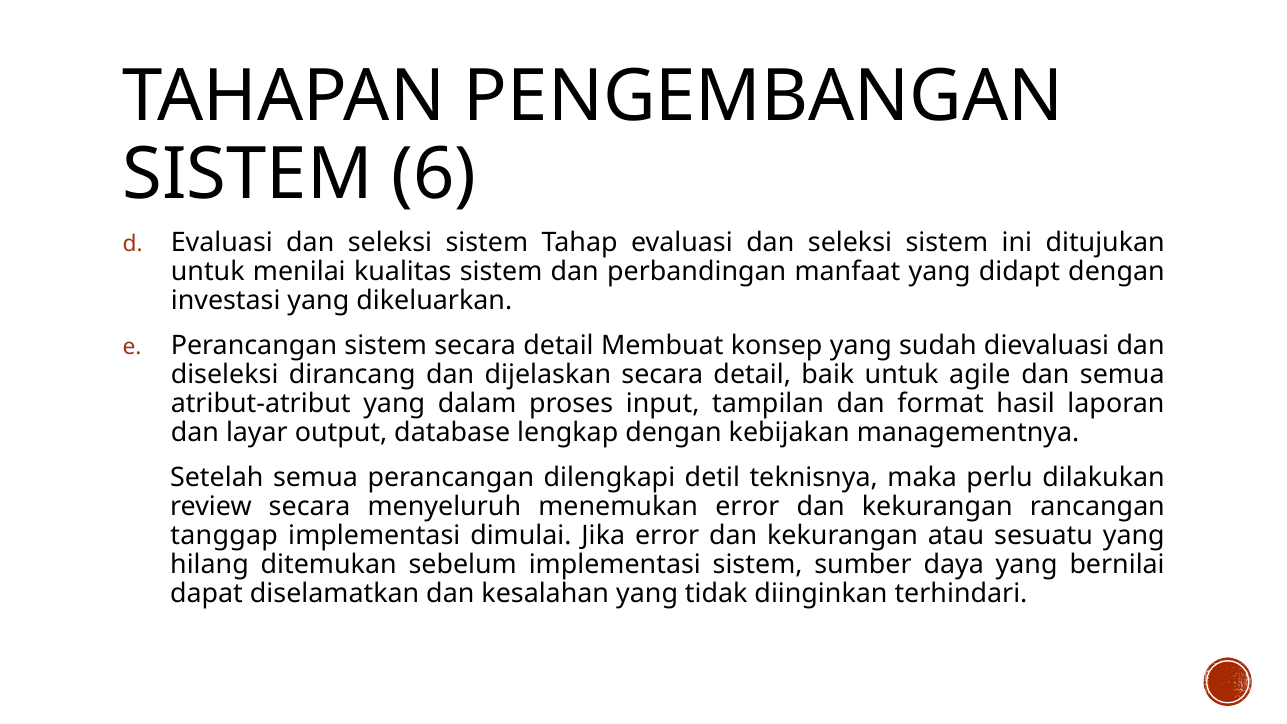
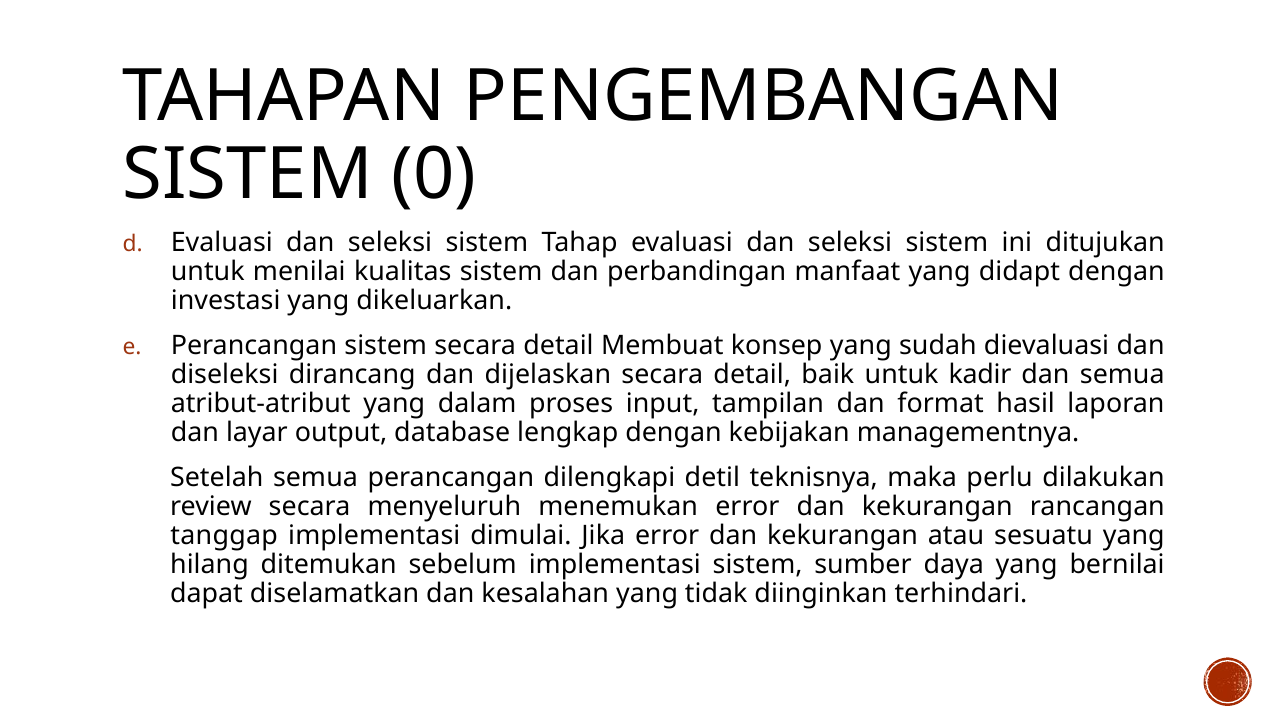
6: 6 -> 0
agile: agile -> kadir
